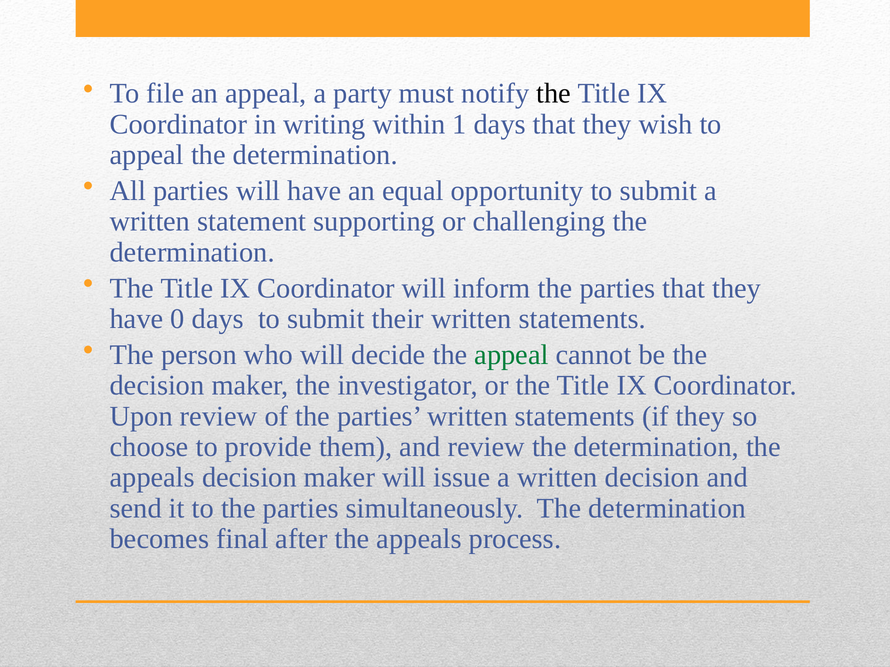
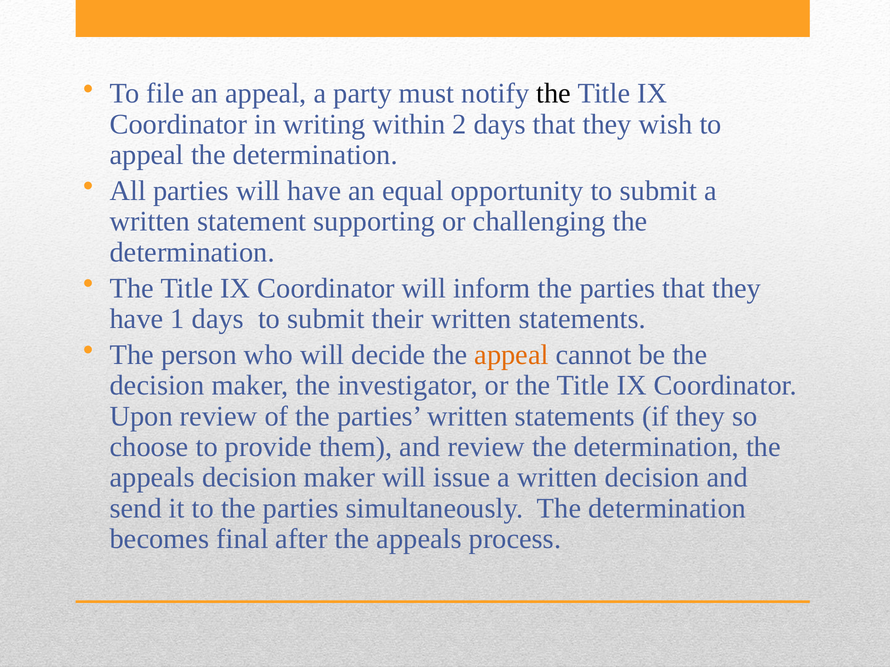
1: 1 -> 2
0: 0 -> 1
appeal at (512, 355) colour: green -> orange
